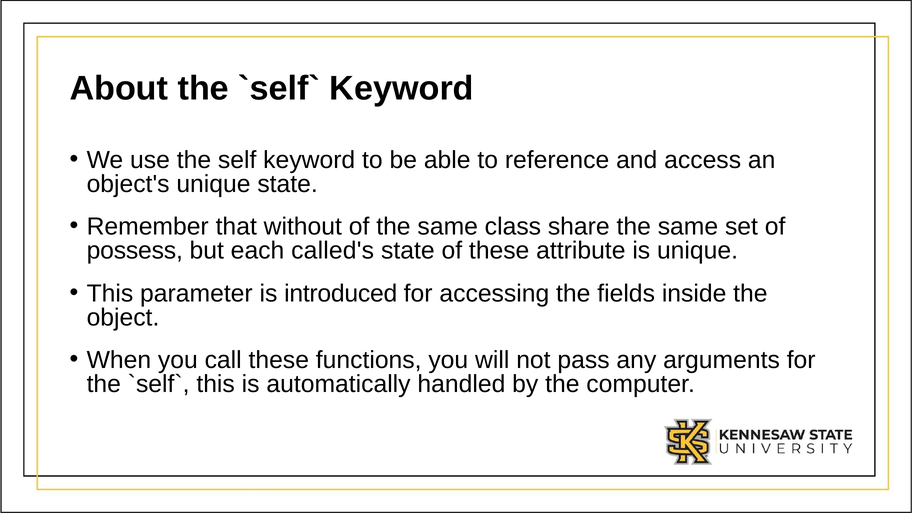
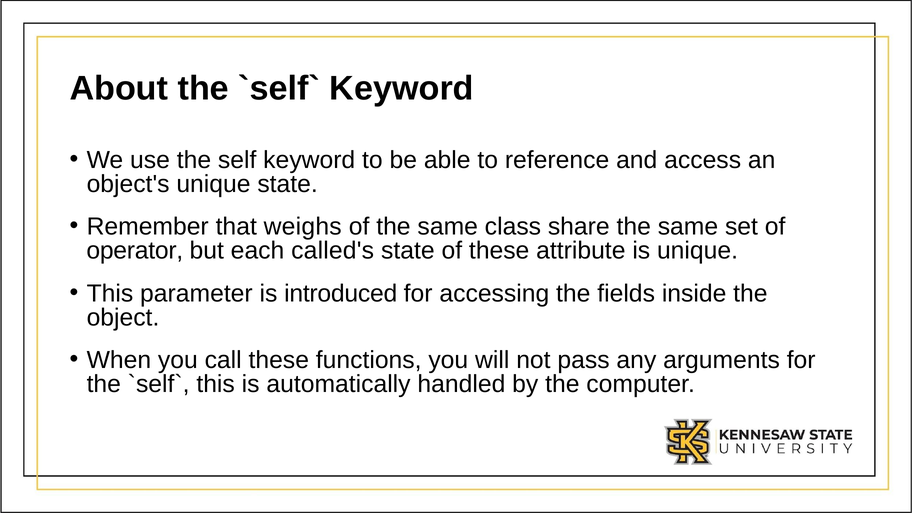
without: without -> weighs
possess: possess -> operator
